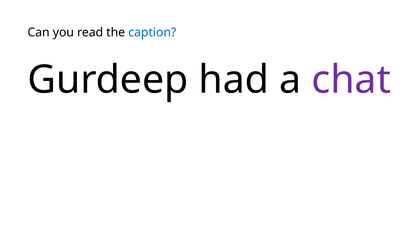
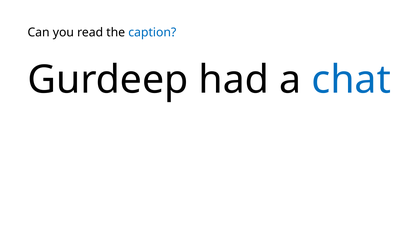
chat colour: purple -> blue
